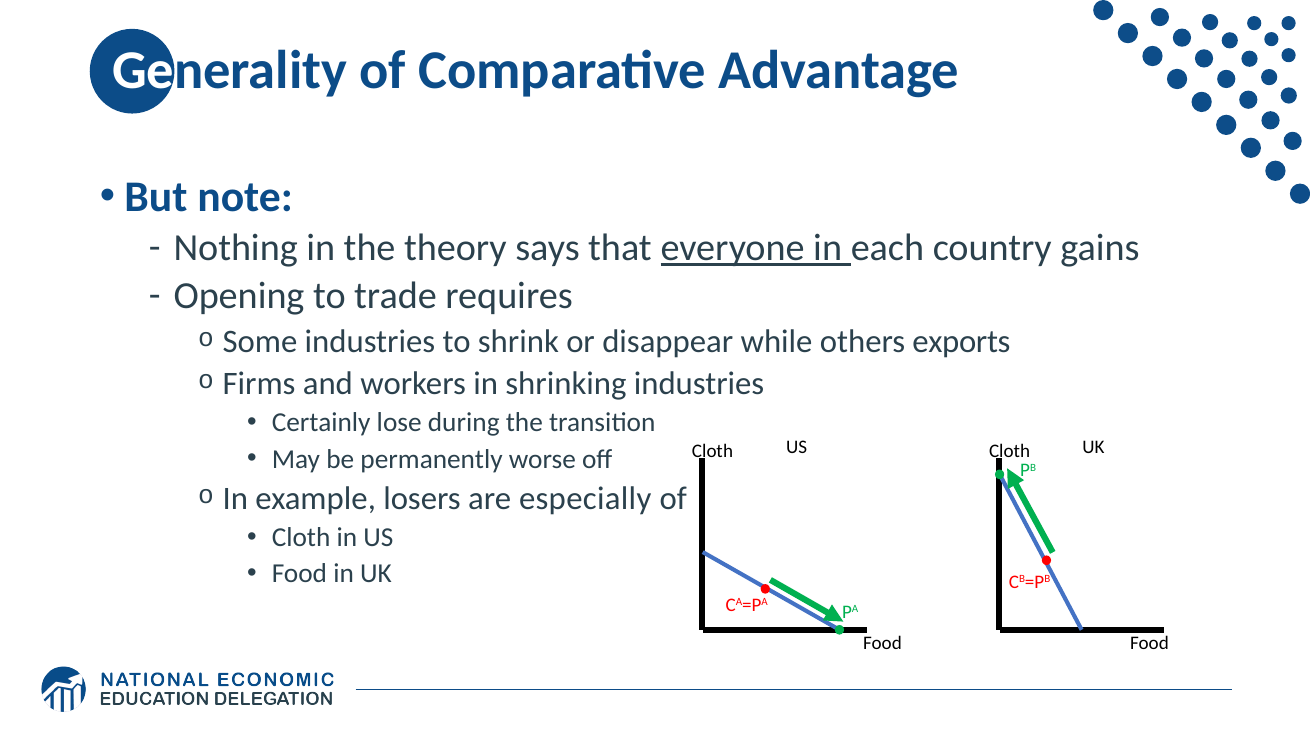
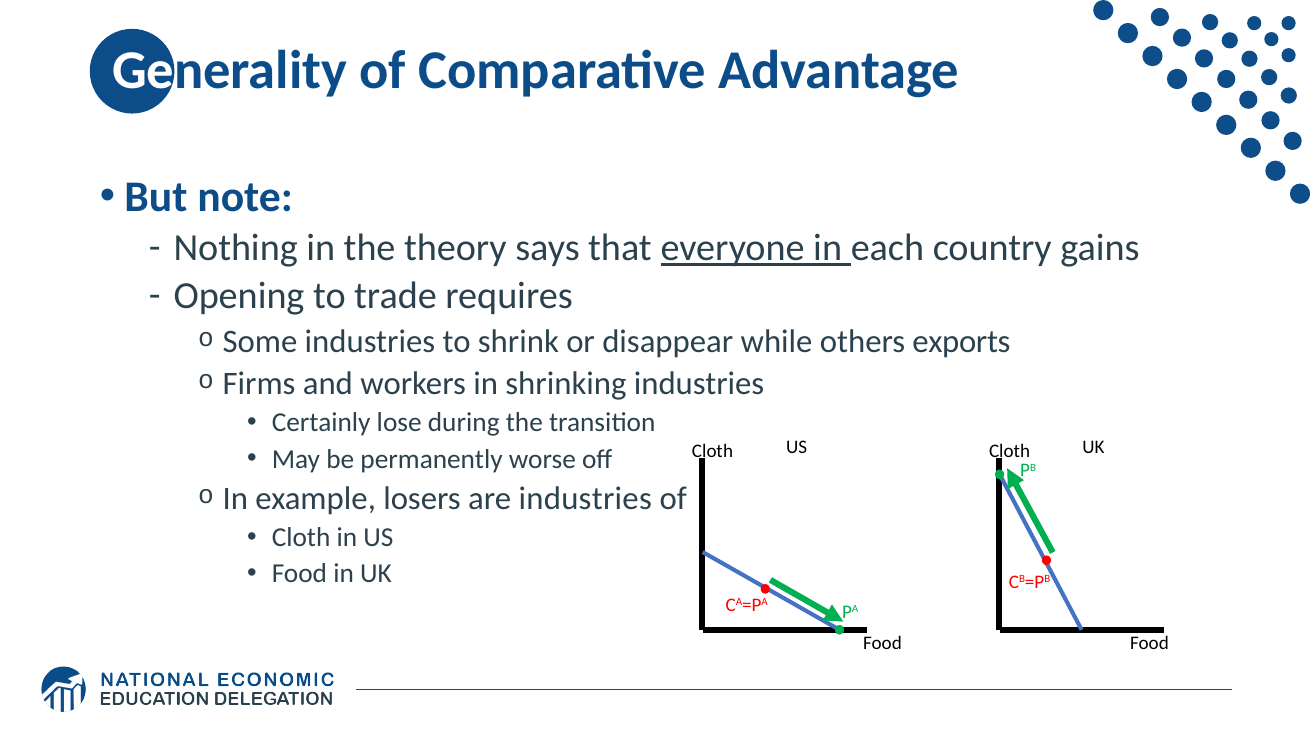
are especially: especially -> industries
